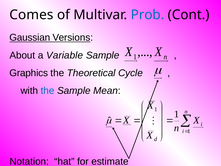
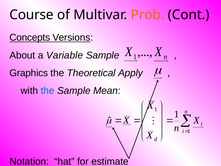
Comes: Comes -> Course
Prob colour: blue -> orange
Gaussian: Gaussian -> Concepts
Cycle: Cycle -> Apply
